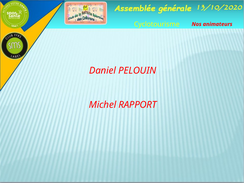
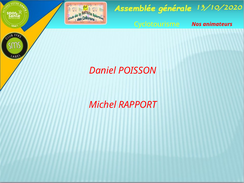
PELOUIN: PELOUIN -> POISSON
